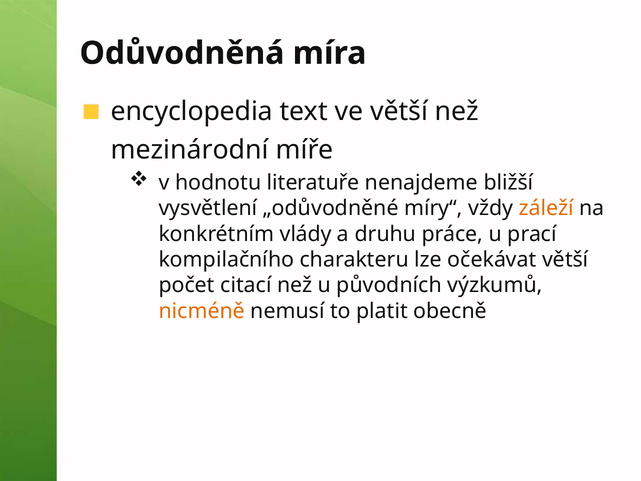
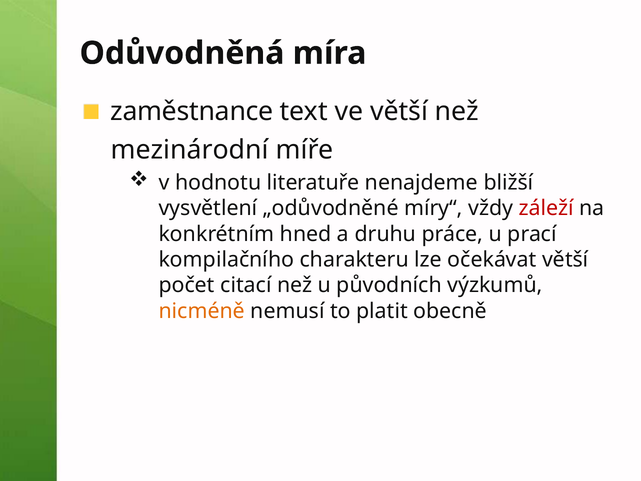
encyclopedia: encyclopedia -> zaměstnance
záleží colour: orange -> red
vlády: vlády -> hned
